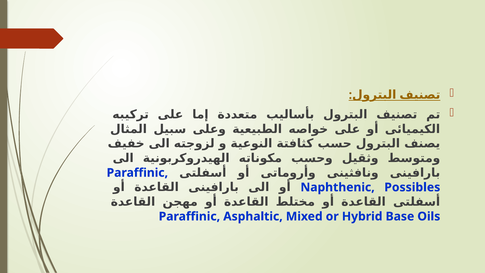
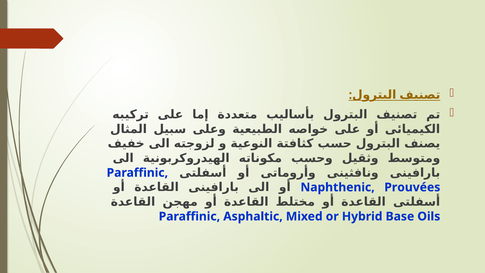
Possibles: Possibles -> Prouvées
